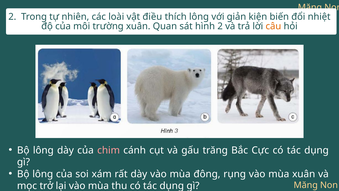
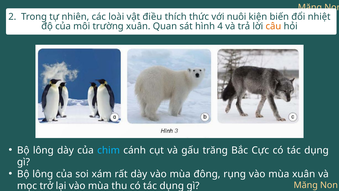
thích lông: lông -> thức
giản: giản -> nuôi
hình 2: 2 -> 4
chim colour: pink -> light blue
